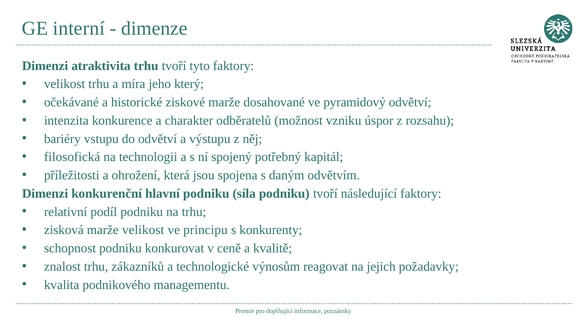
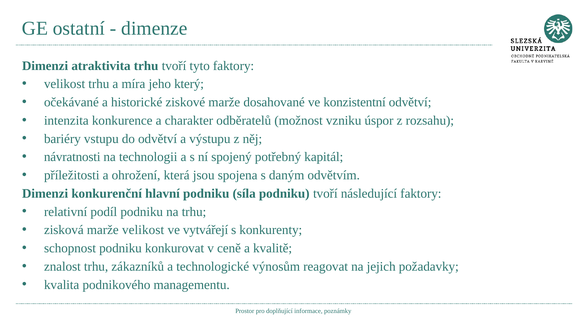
interní: interní -> ostatní
pyramidový: pyramidový -> konzistentní
filosofická: filosofická -> návratnosti
principu: principu -> vytvářejí
